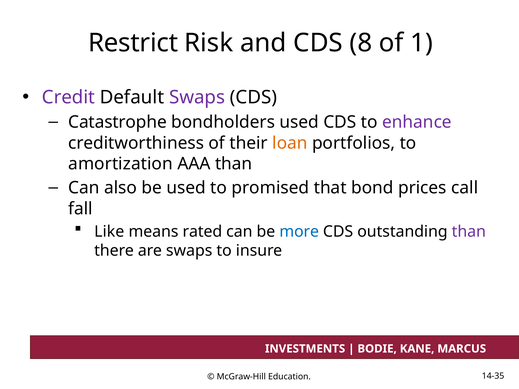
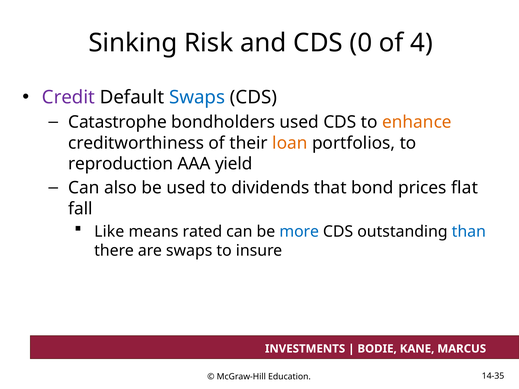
Restrict: Restrict -> Sinking
8: 8 -> 0
1: 1 -> 4
Swaps at (197, 97) colour: purple -> blue
enhance colour: purple -> orange
amortization: amortization -> reproduction
AAA than: than -> yield
promised: promised -> dividends
call: call -> flat
than at (469, 232) colour: purple -> blue
